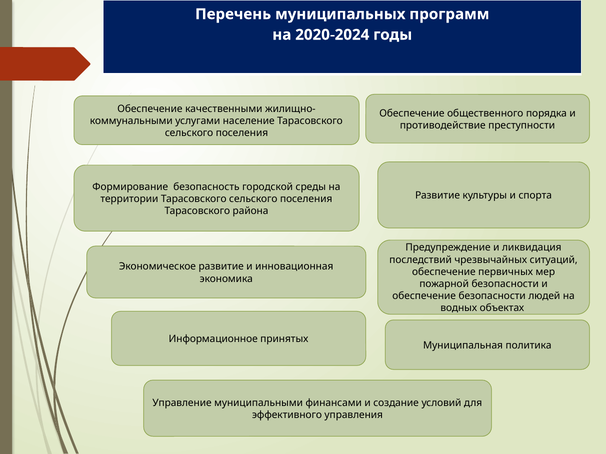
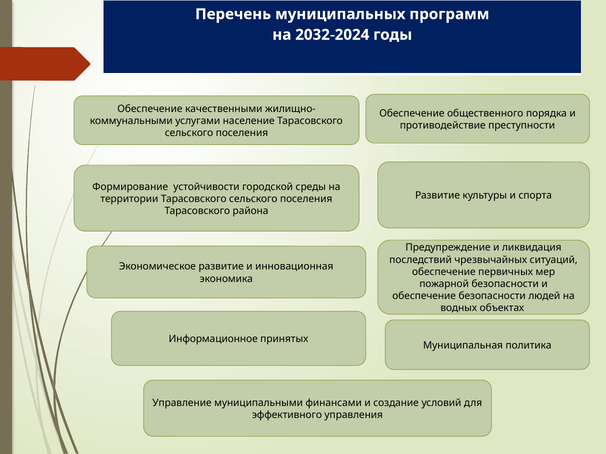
2020-2024: 2020-2024 -> 2032-2024
безопасность: безопасность -> устойчивости
